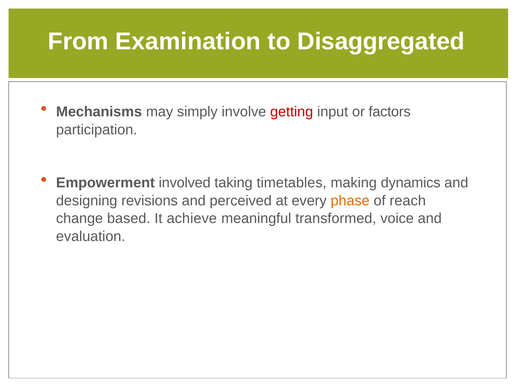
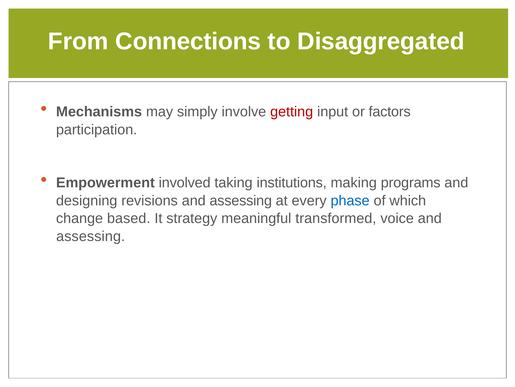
Examination: Examination -> Connections
timetables: timetables -> institutions
dynamics: dynamics -> programs
perceived at (241, 200): perceived -> assessing
phase colour: orange -> blue
reach: reach -> which
achieve: achieve -> strategy
evaluation at (91, 236): evaluation -> assessing
